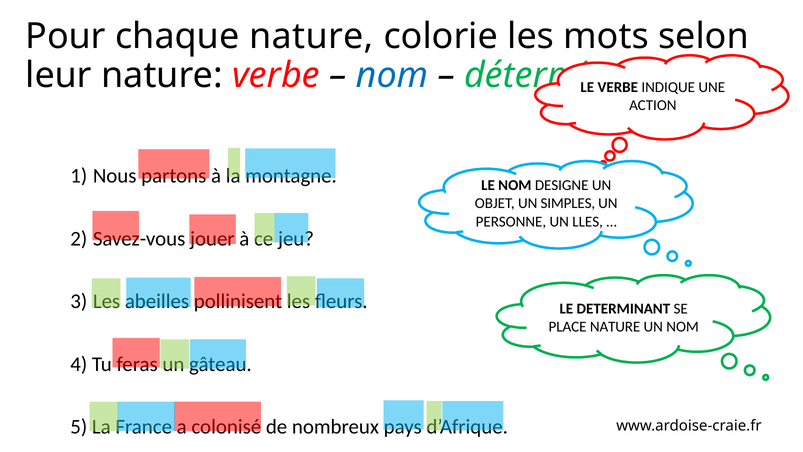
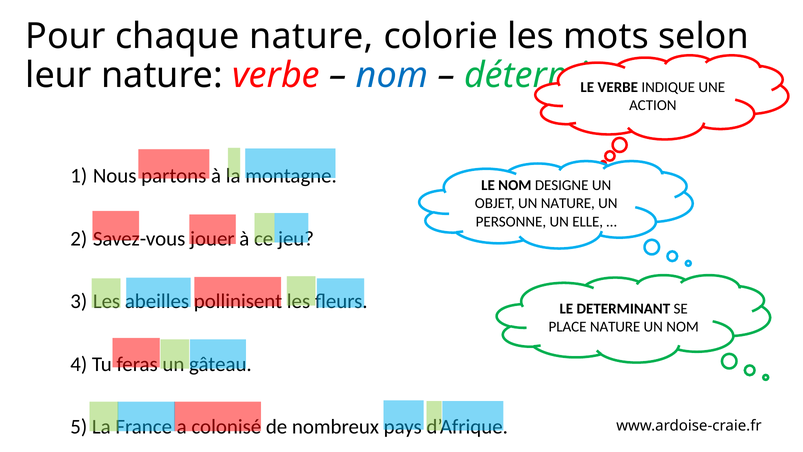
UN SIMPLES: SIMPLES -> NATURE
LLES: LLES -> ELLE
